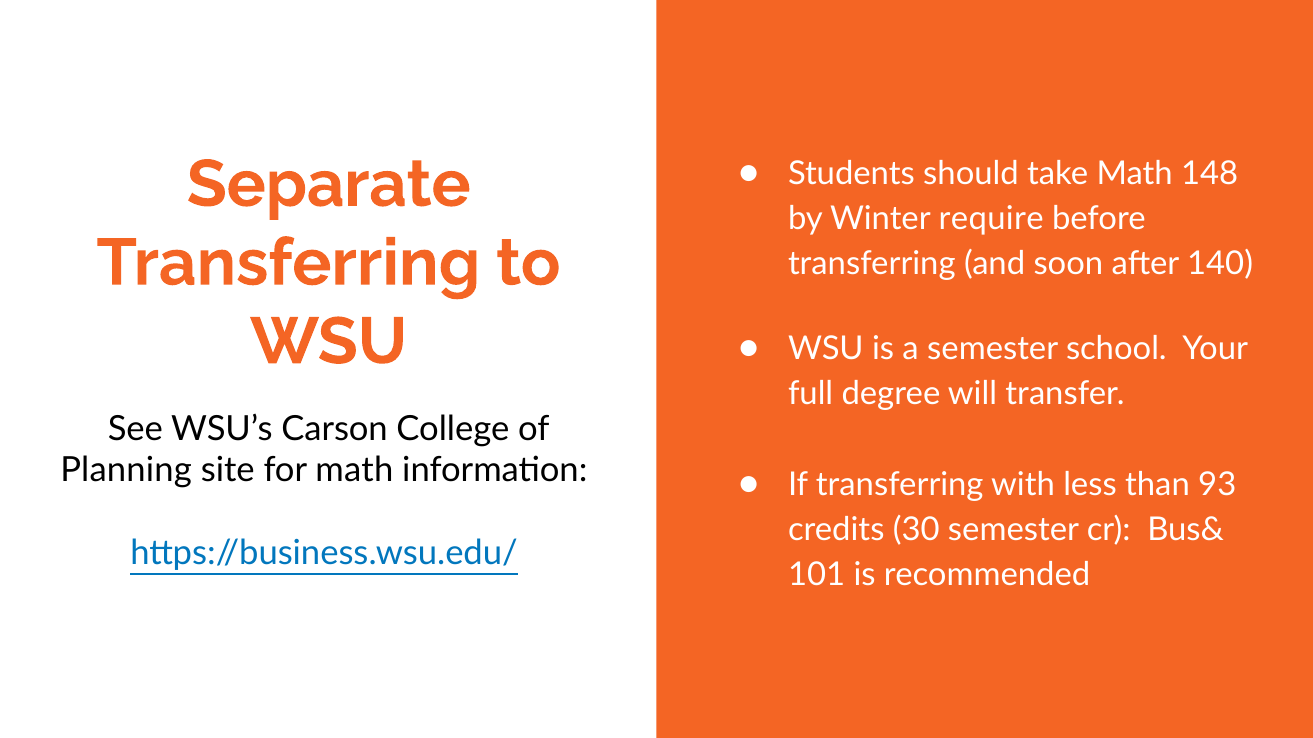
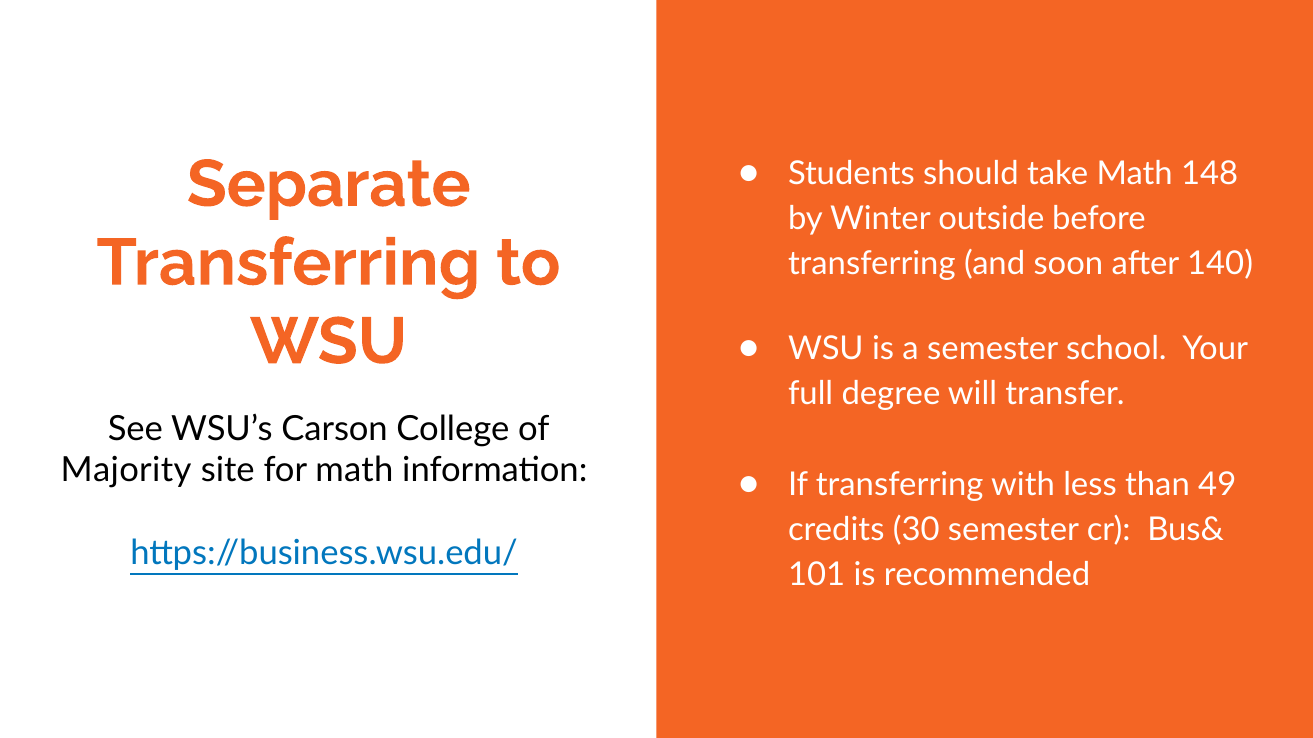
require: require -> outside
Planning: Planning -> Majority
93: 93 -> 49
